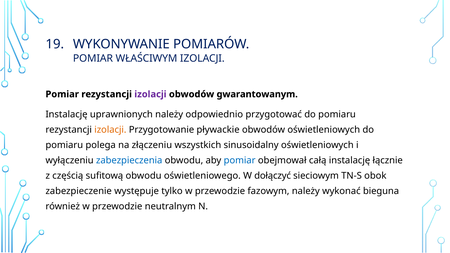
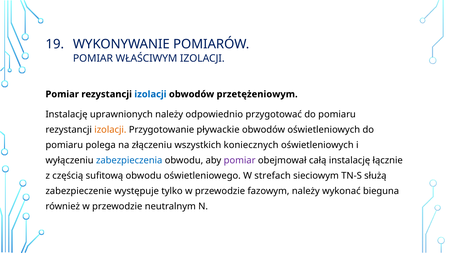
izolacji at (150, 94) colour: purple -> blue
gwarantowanym: gwarantowanym -> przetężeniowym
sinusoidalny: sinusoidalny -> koniecznych
pomiar at (240, 160) colour: blue -> purple
dołączyć: dołączyć -> strefach
obok: obok -> służą
